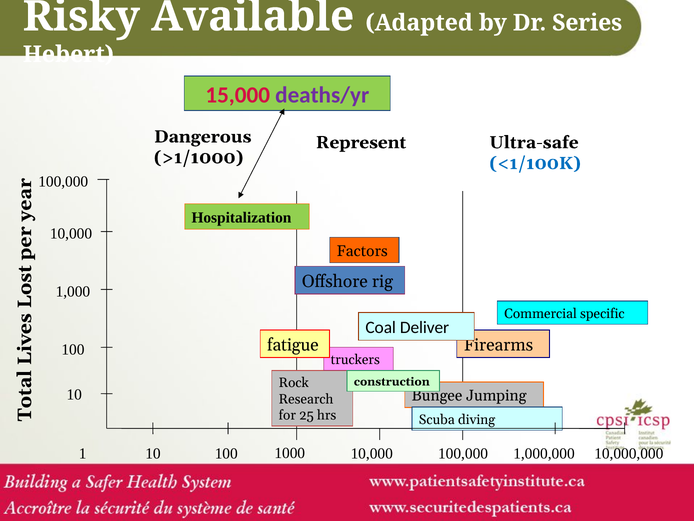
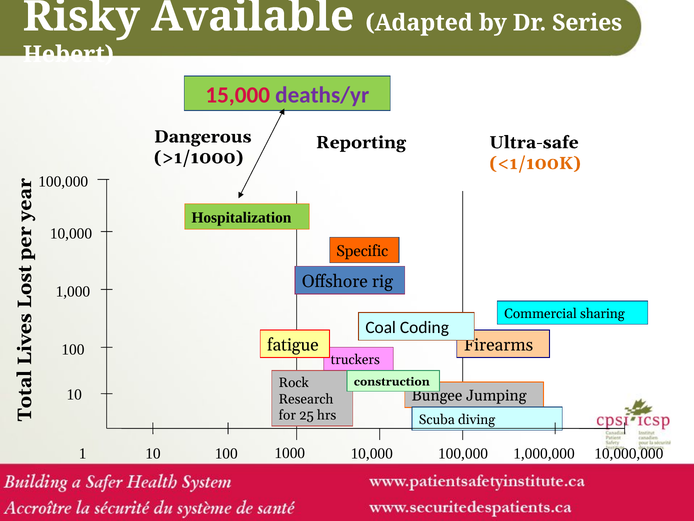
Represent: Represent -> Reporting
<1/100K colour: blue -> orange
Factors: Factors -> Specific
specific: specific -> sharing
Deliver: Deliver -> Coding
